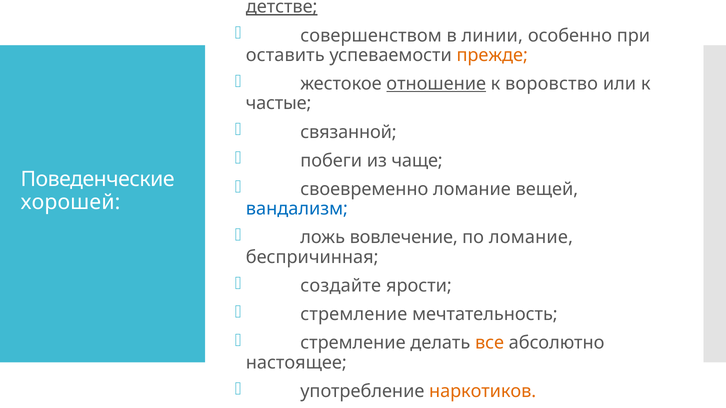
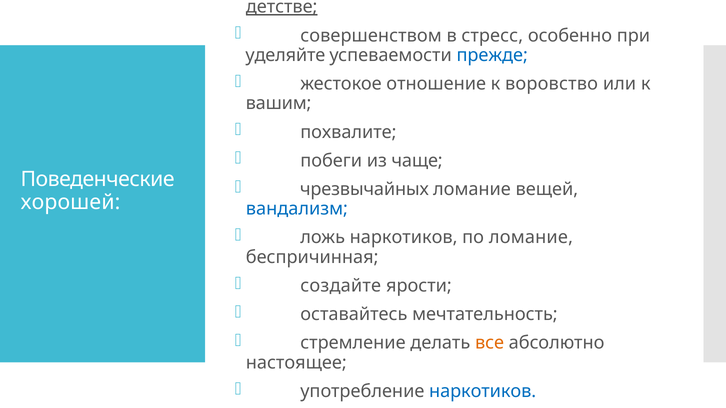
линии: линии -> стресс
оставить: оставить -> уделяйте
прежде colour: orange -> blue
отношение underline: present -> none
частые: частые -> вашим
связанной: связанной -> похвалите
своевременно: своевременно -> чрезвычайных
ложь вовлечение: вовлечение -> наркотиков
стремление at (354, 315): стремление -> оставайтесь
наркотиков at (483, 392) colour: orange -> blue
